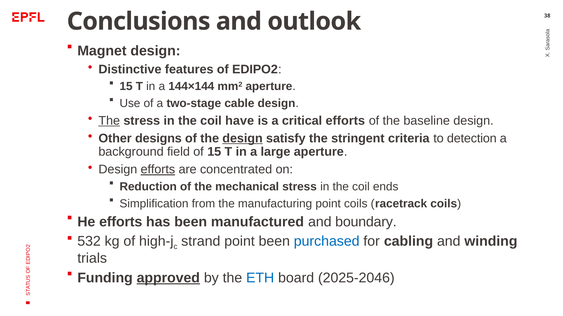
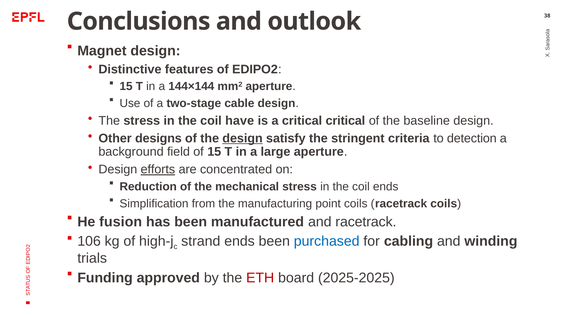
The at (109, 121) underline: present -> none
critical efforts: efforts -> critical
He efforts: efforts -> fusion
and boundary: boundary -> racetrack
532: 532 -> 106
strand point: point -> ends
approved underline: present -> none
ETH colour: blue -> red
2025-2046: 2025-2046 -> 2025-2025
